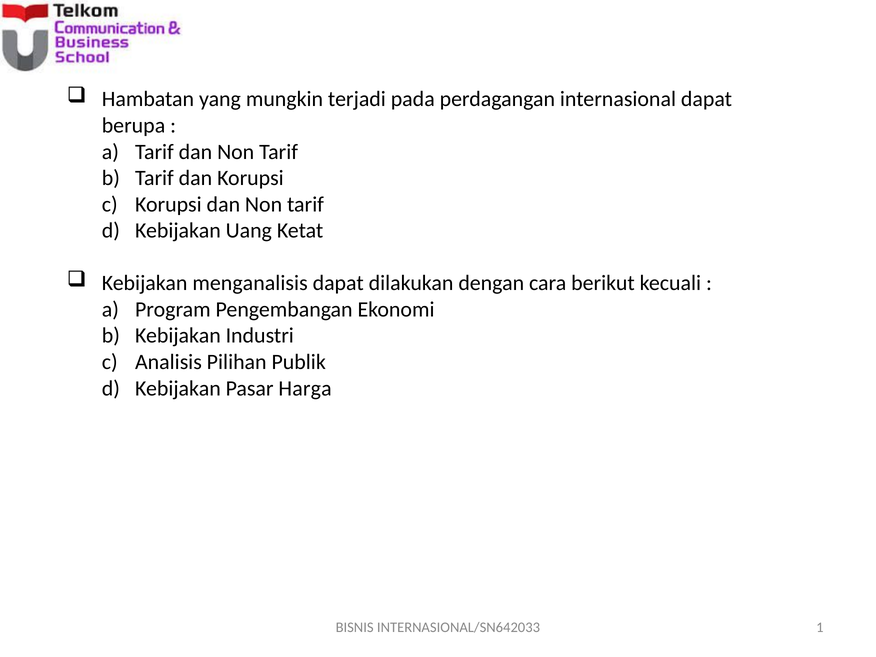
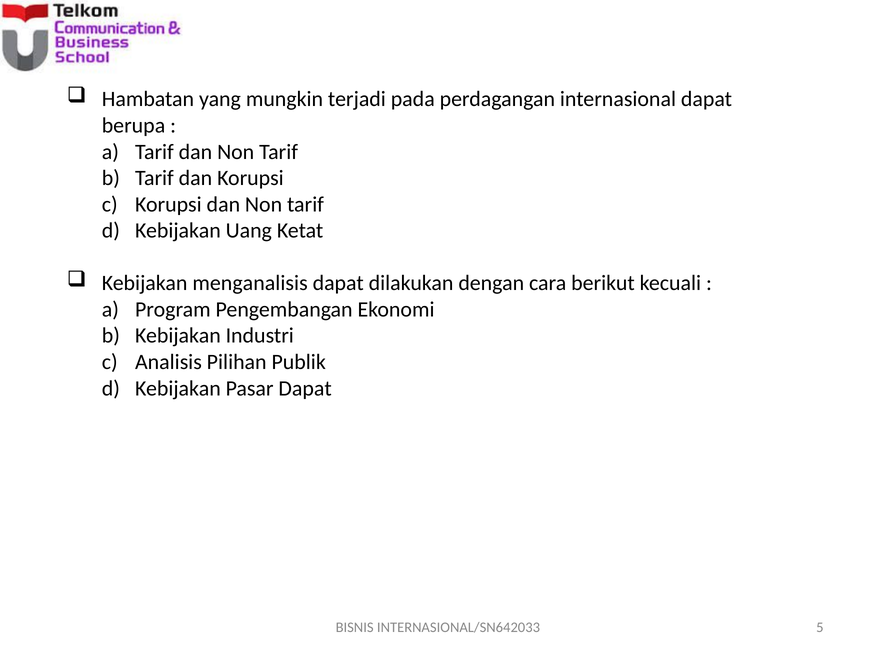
Pasar Harga: Harga -> Dapat
1: 1 -> 5
